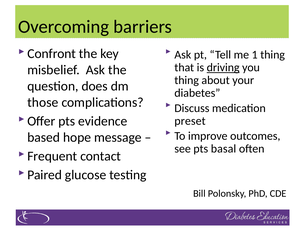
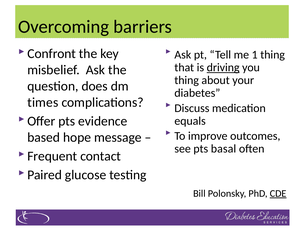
those: those -> times
preset: preset -> equals
CDE underline: none -> present
